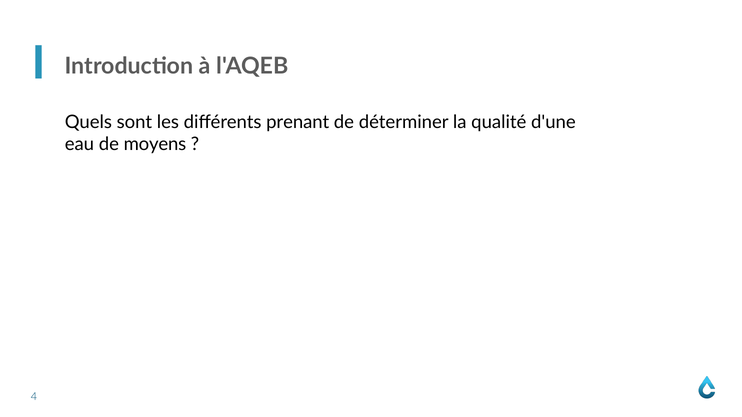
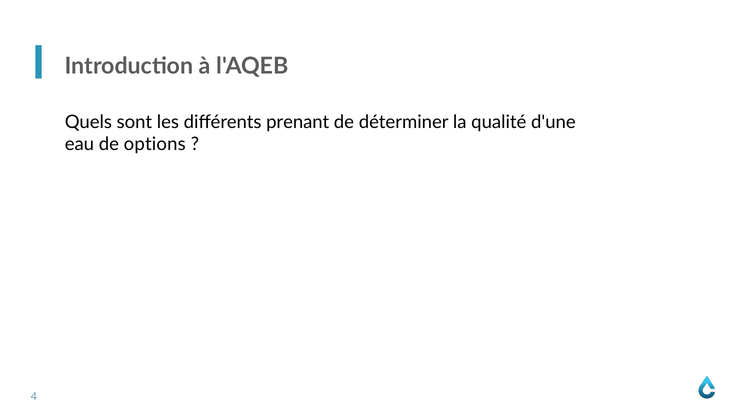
moyens: moyens -> options
